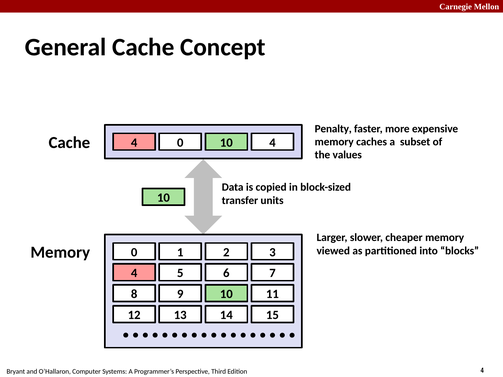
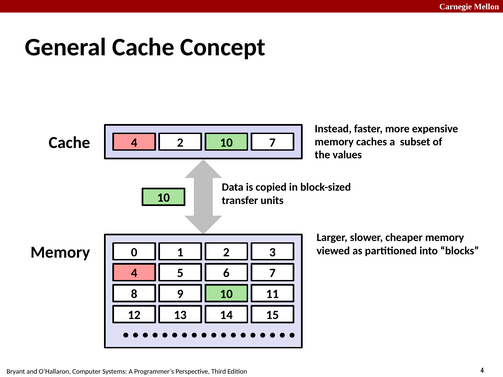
Penalty: Penalty -> Instead
0 at (180, 143): 0 -> 2
4 at (272, 143): 4 -> 7
